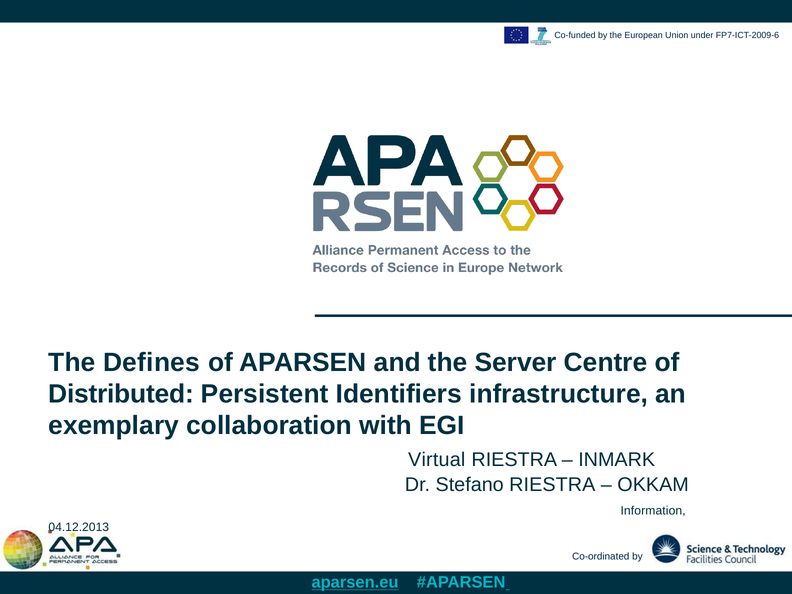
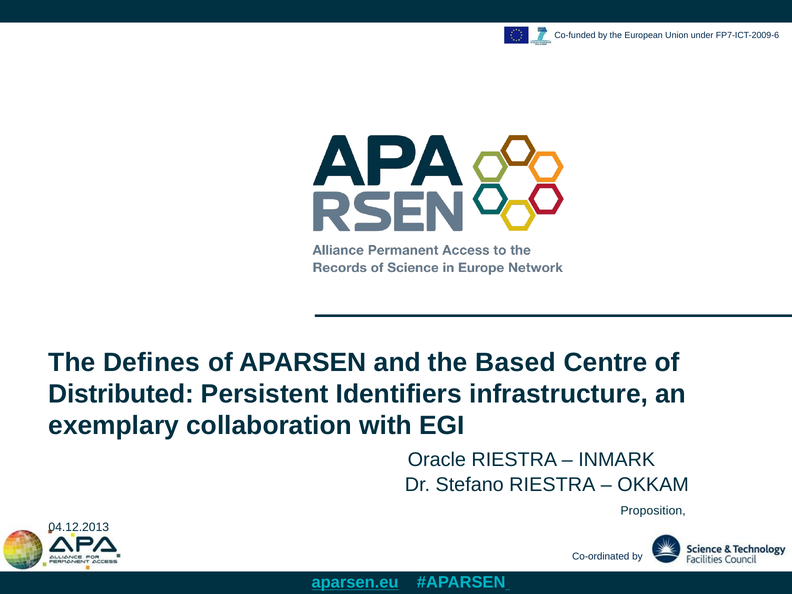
Server: Server -> Based
Virtual: Virtual -> Oracle
Information: Information -> Proposition
